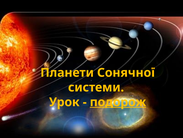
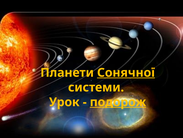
Сонячної underline: none -> present
